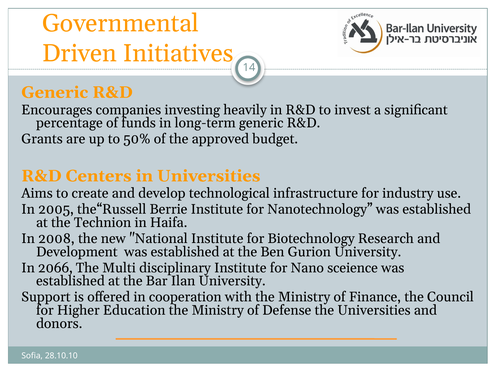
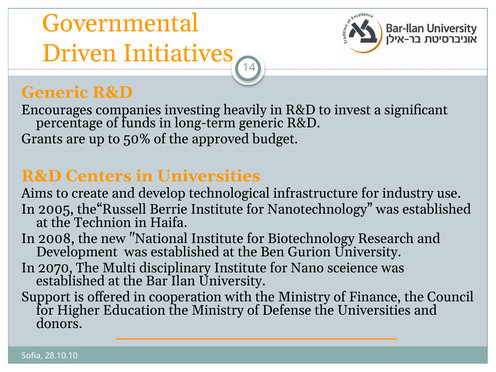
2066: 2066 -> 2070
